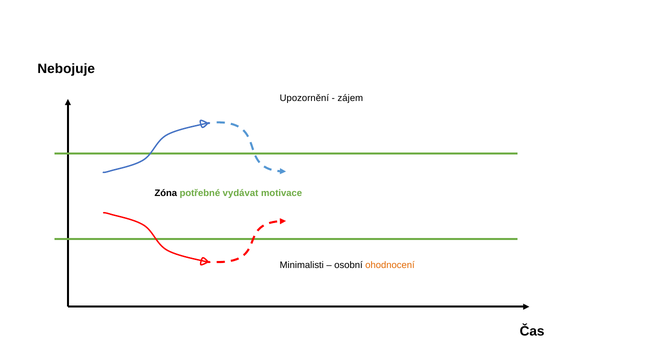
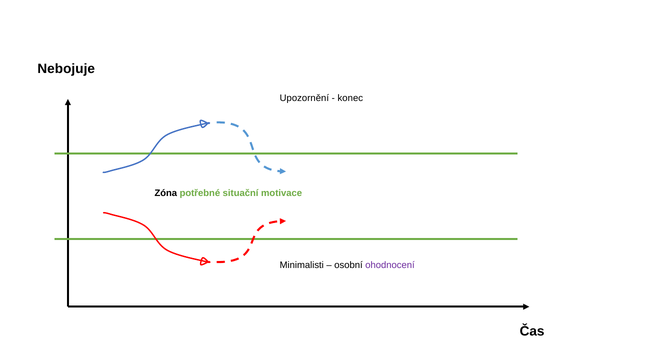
zájem: zájem -> konec
vydávat: vydávat -> situační
ohodnocení colour: orange -> purple
